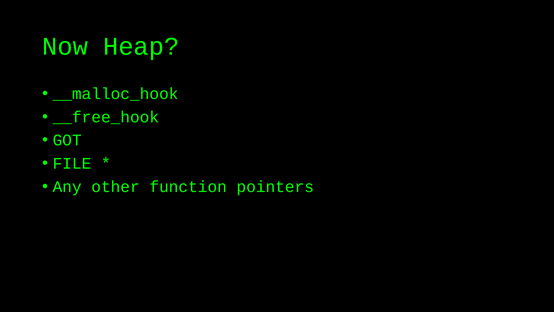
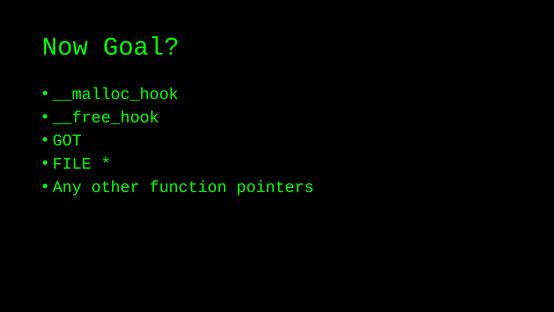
Heap: Heap -> Goal
